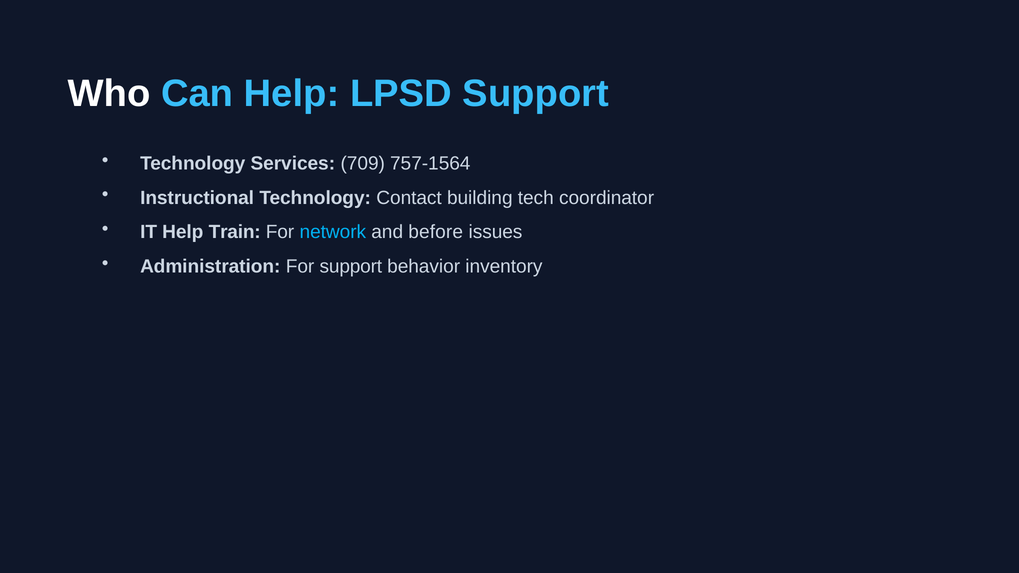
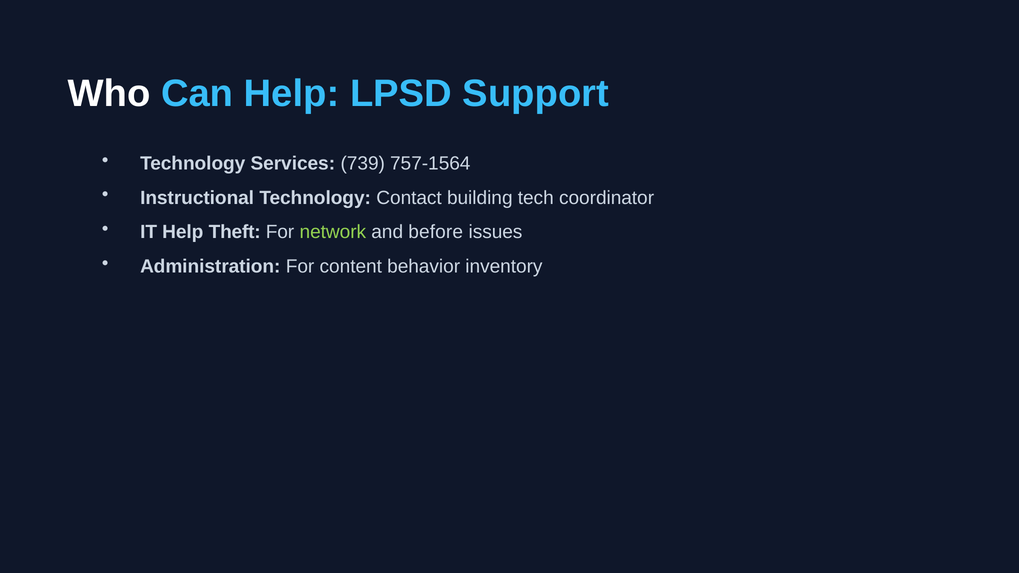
709: 709 -> 739
Train: Train -> Theft
network colour: light blue -> light green
For support: support -> content
